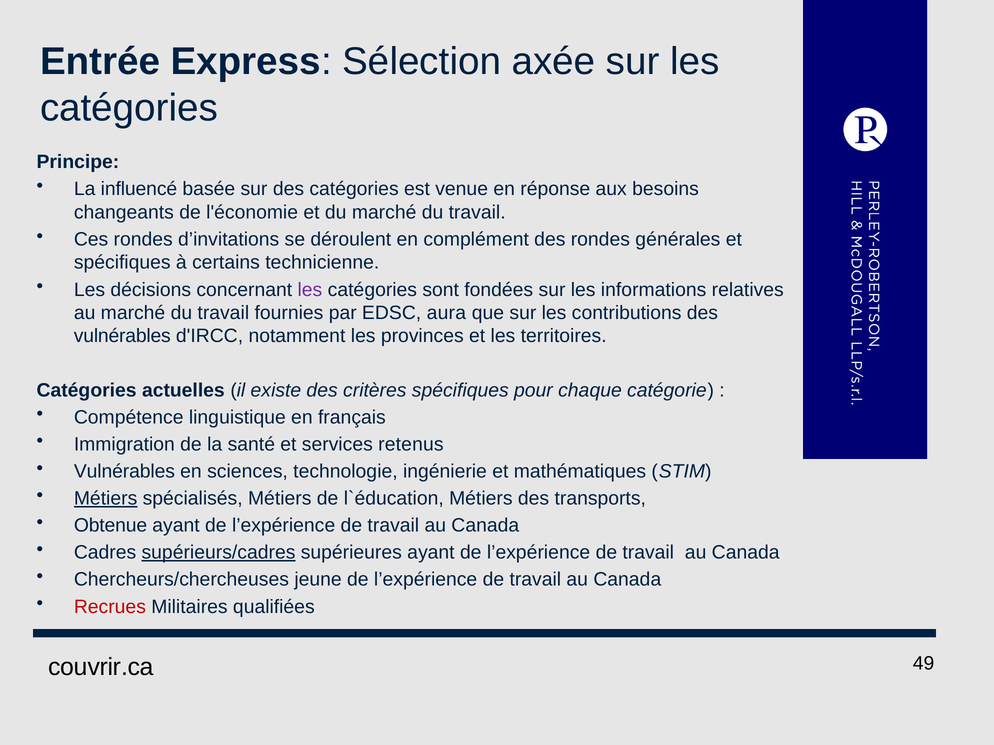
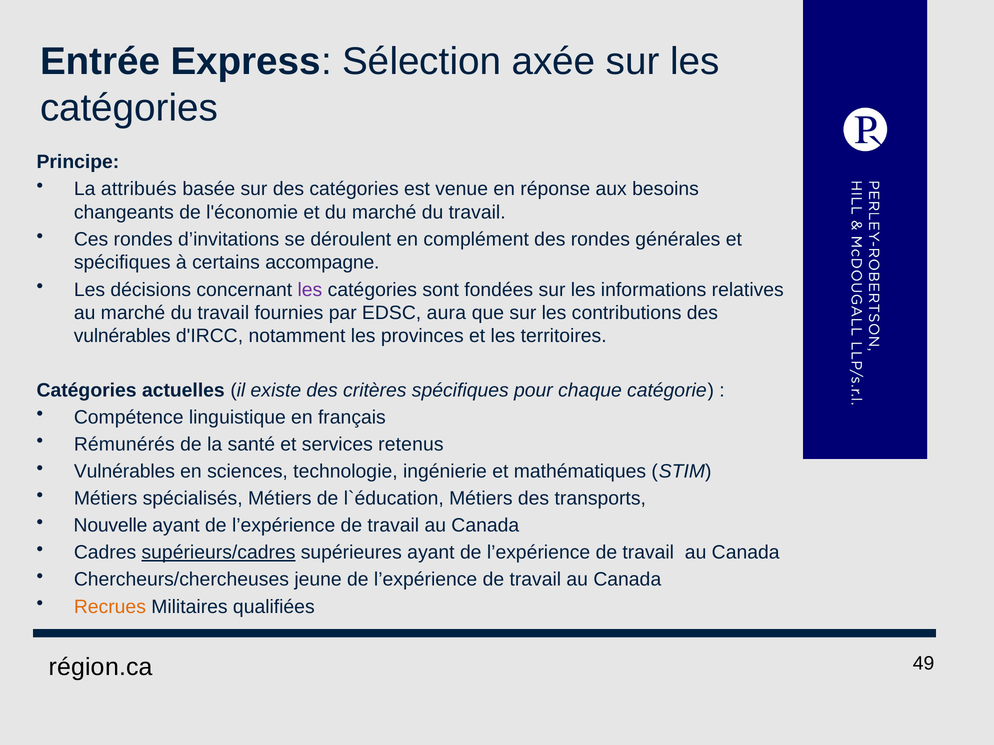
influencé: influencé -> attribués
technicienne: technicienne -> accompagne
Immigration: Immigration -> Rémunérés
Métiers at (106, 499) underline: present -> none
Obtenue: Obtenue -> Nouvelle
Recrues colour: red -> orange
couvrir.ca: couvrir.ca -> région.ca
